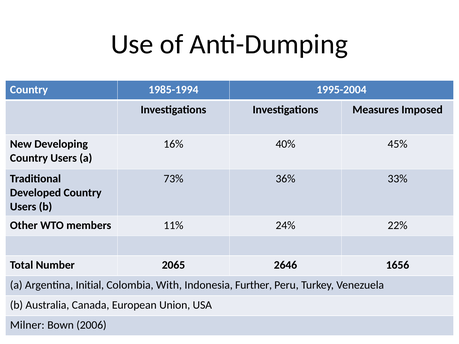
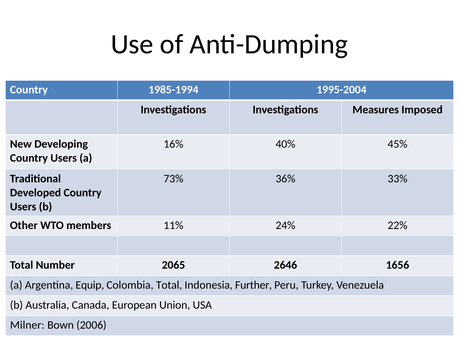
Initial: Initial -> Equip
Colombia With: With -> Total
